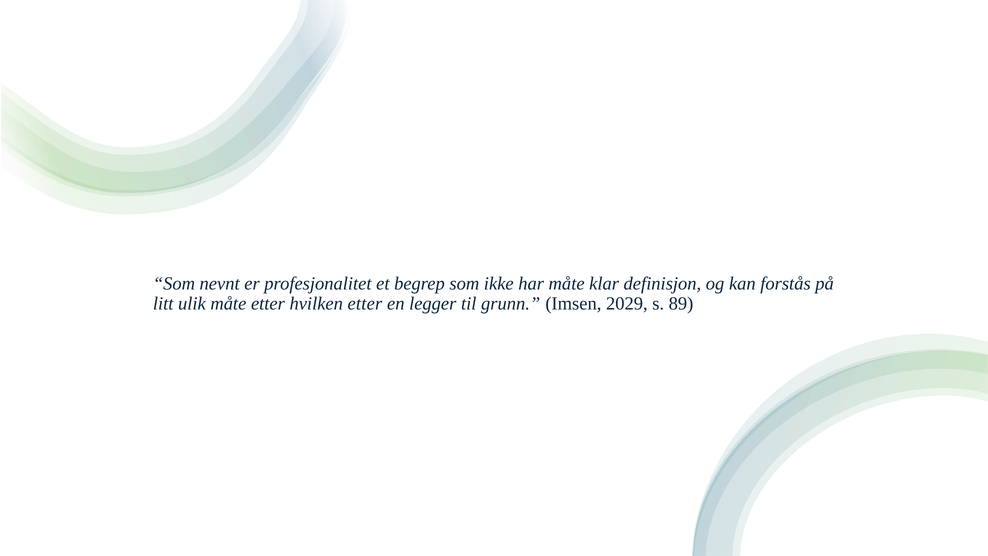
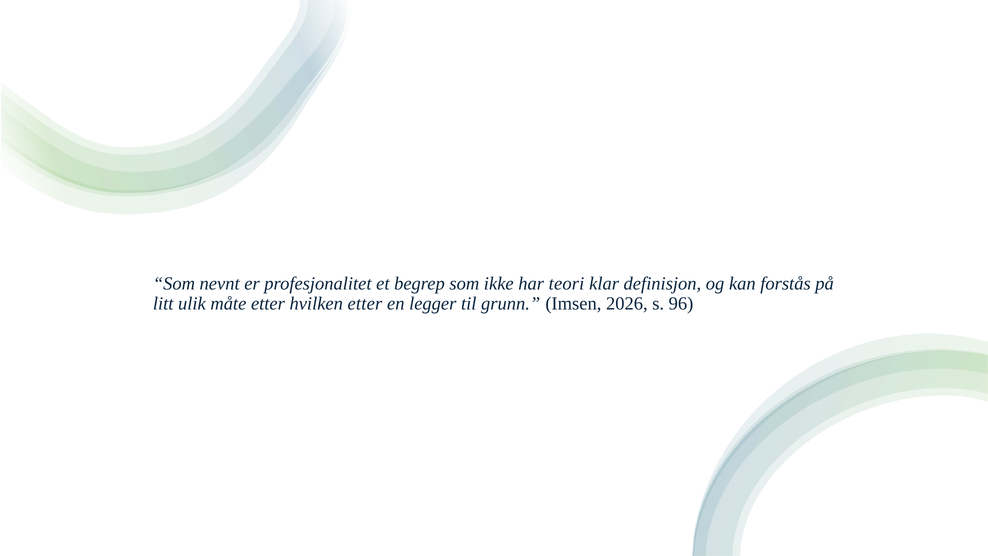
har måte: måte -> teori
2029: 2029 -> 2026
89: 89 -> 96
